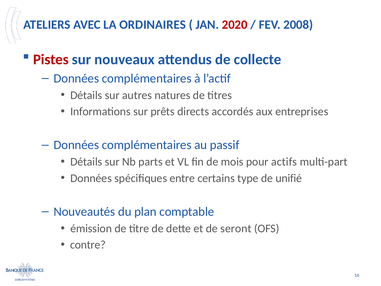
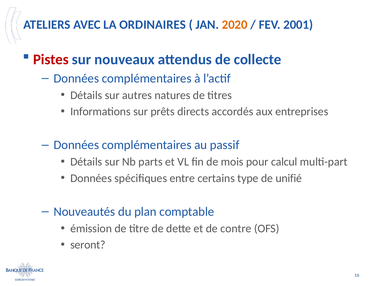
2020 colour: red -> orange
2008: 2008 -> 2001
actifs: actifs -> calcul
seront: seront -> contre
contre: contre -> seront
